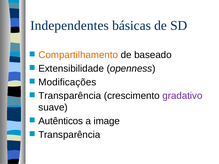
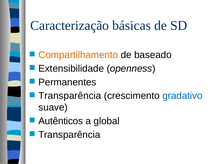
Independentes: Independentes -> Caracterização
Modificações: Modificações -> Permanentes
gradativo colour: purple -> blue
image: image -> global
